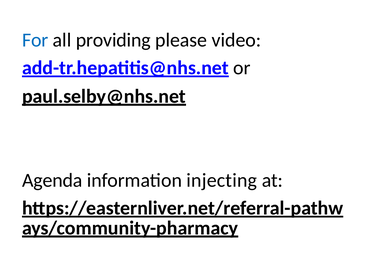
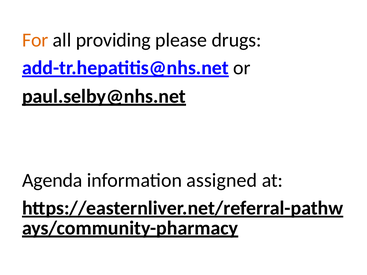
For colour: blue -> orange
video: video -> drugs
injecting: injecting -> assigned
